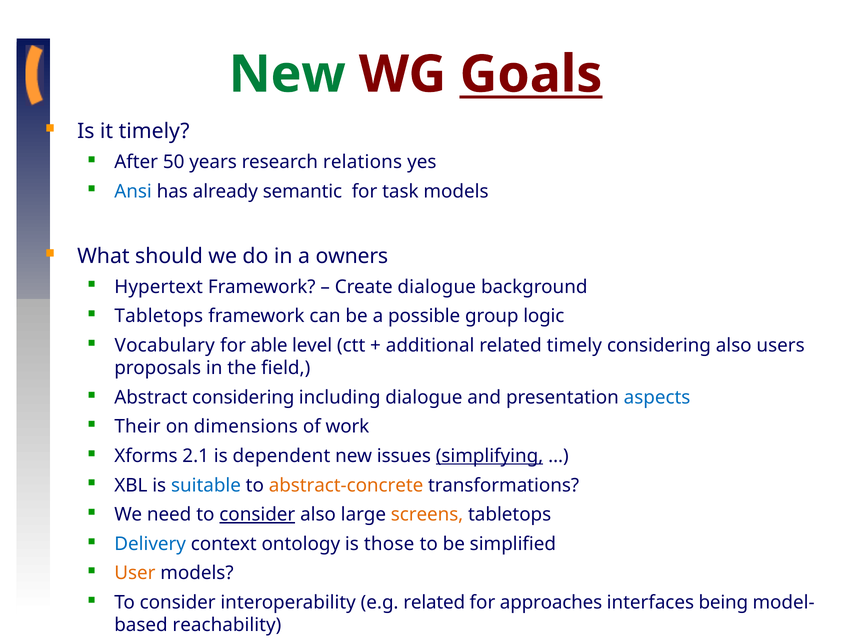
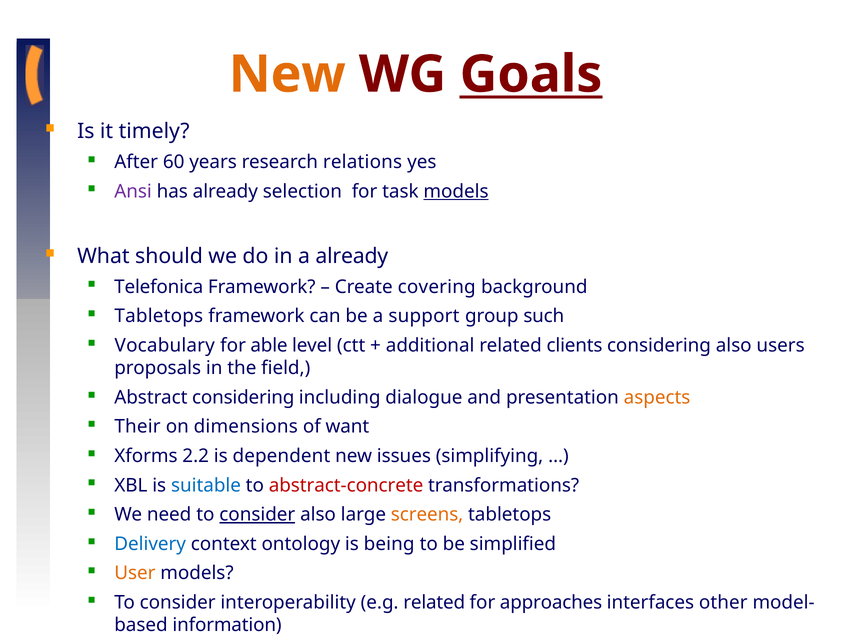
New at (287, 74) colour: green -> orange
50: 50 -> 60
Ansi colour: blue -> purple
semantic: semantic -> selection
models at (456, 191) underline: none -> present
a owners: owners -> already
Hypertext: Hypertext -> Telefonica
Create dialogue: dialogue -> covering
possible: possible -> support
logic: logic -> such
related timely: timely -> clients
aspects colour: blue -> orange
work: work -> want
2.1: 2.1 -> 2.2
simplifying underline: present -> none
abstract-concrete colour: orange -> red
those: those -> being
being: being -> other
reachability: reachability -> information
